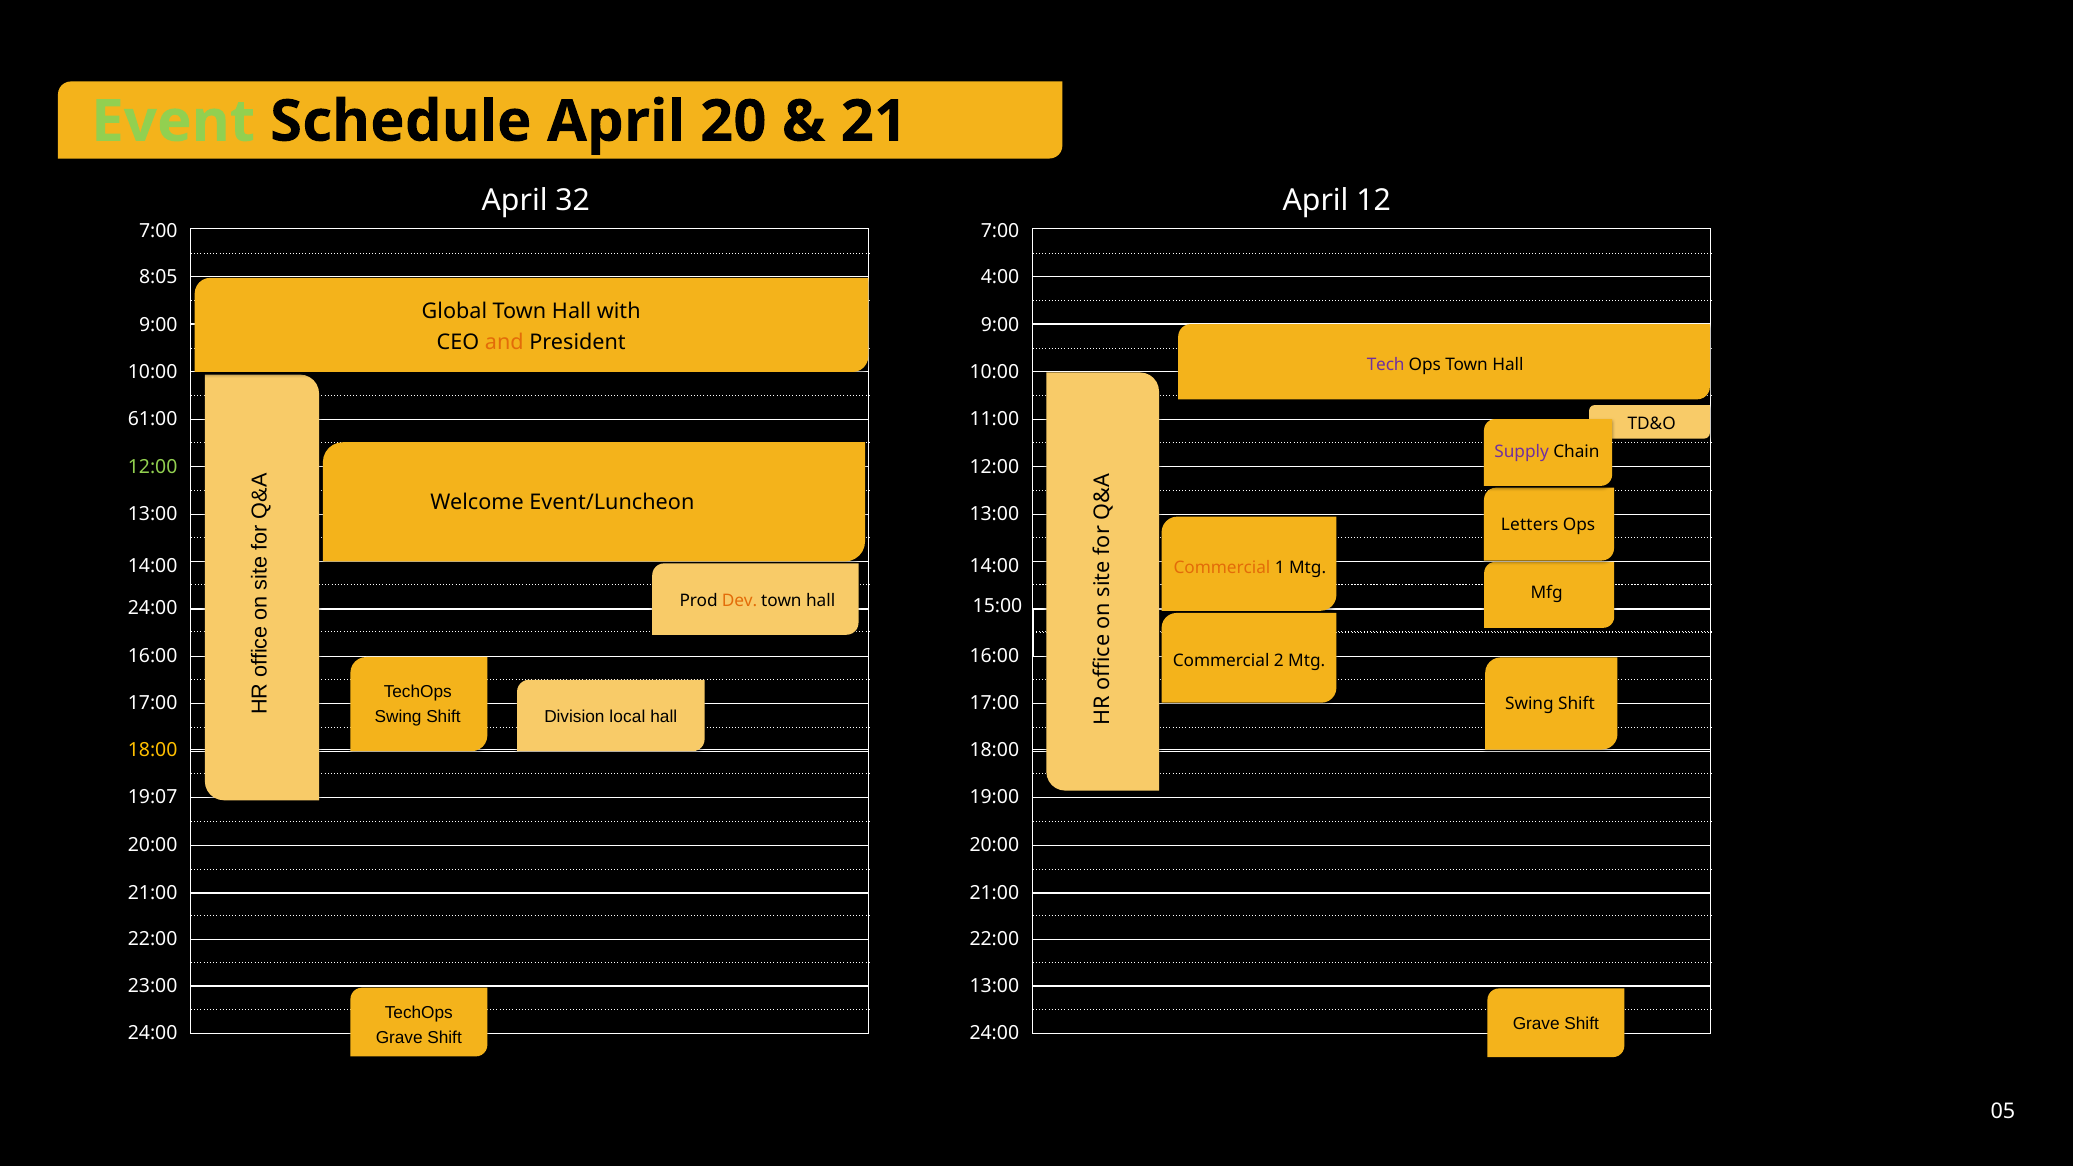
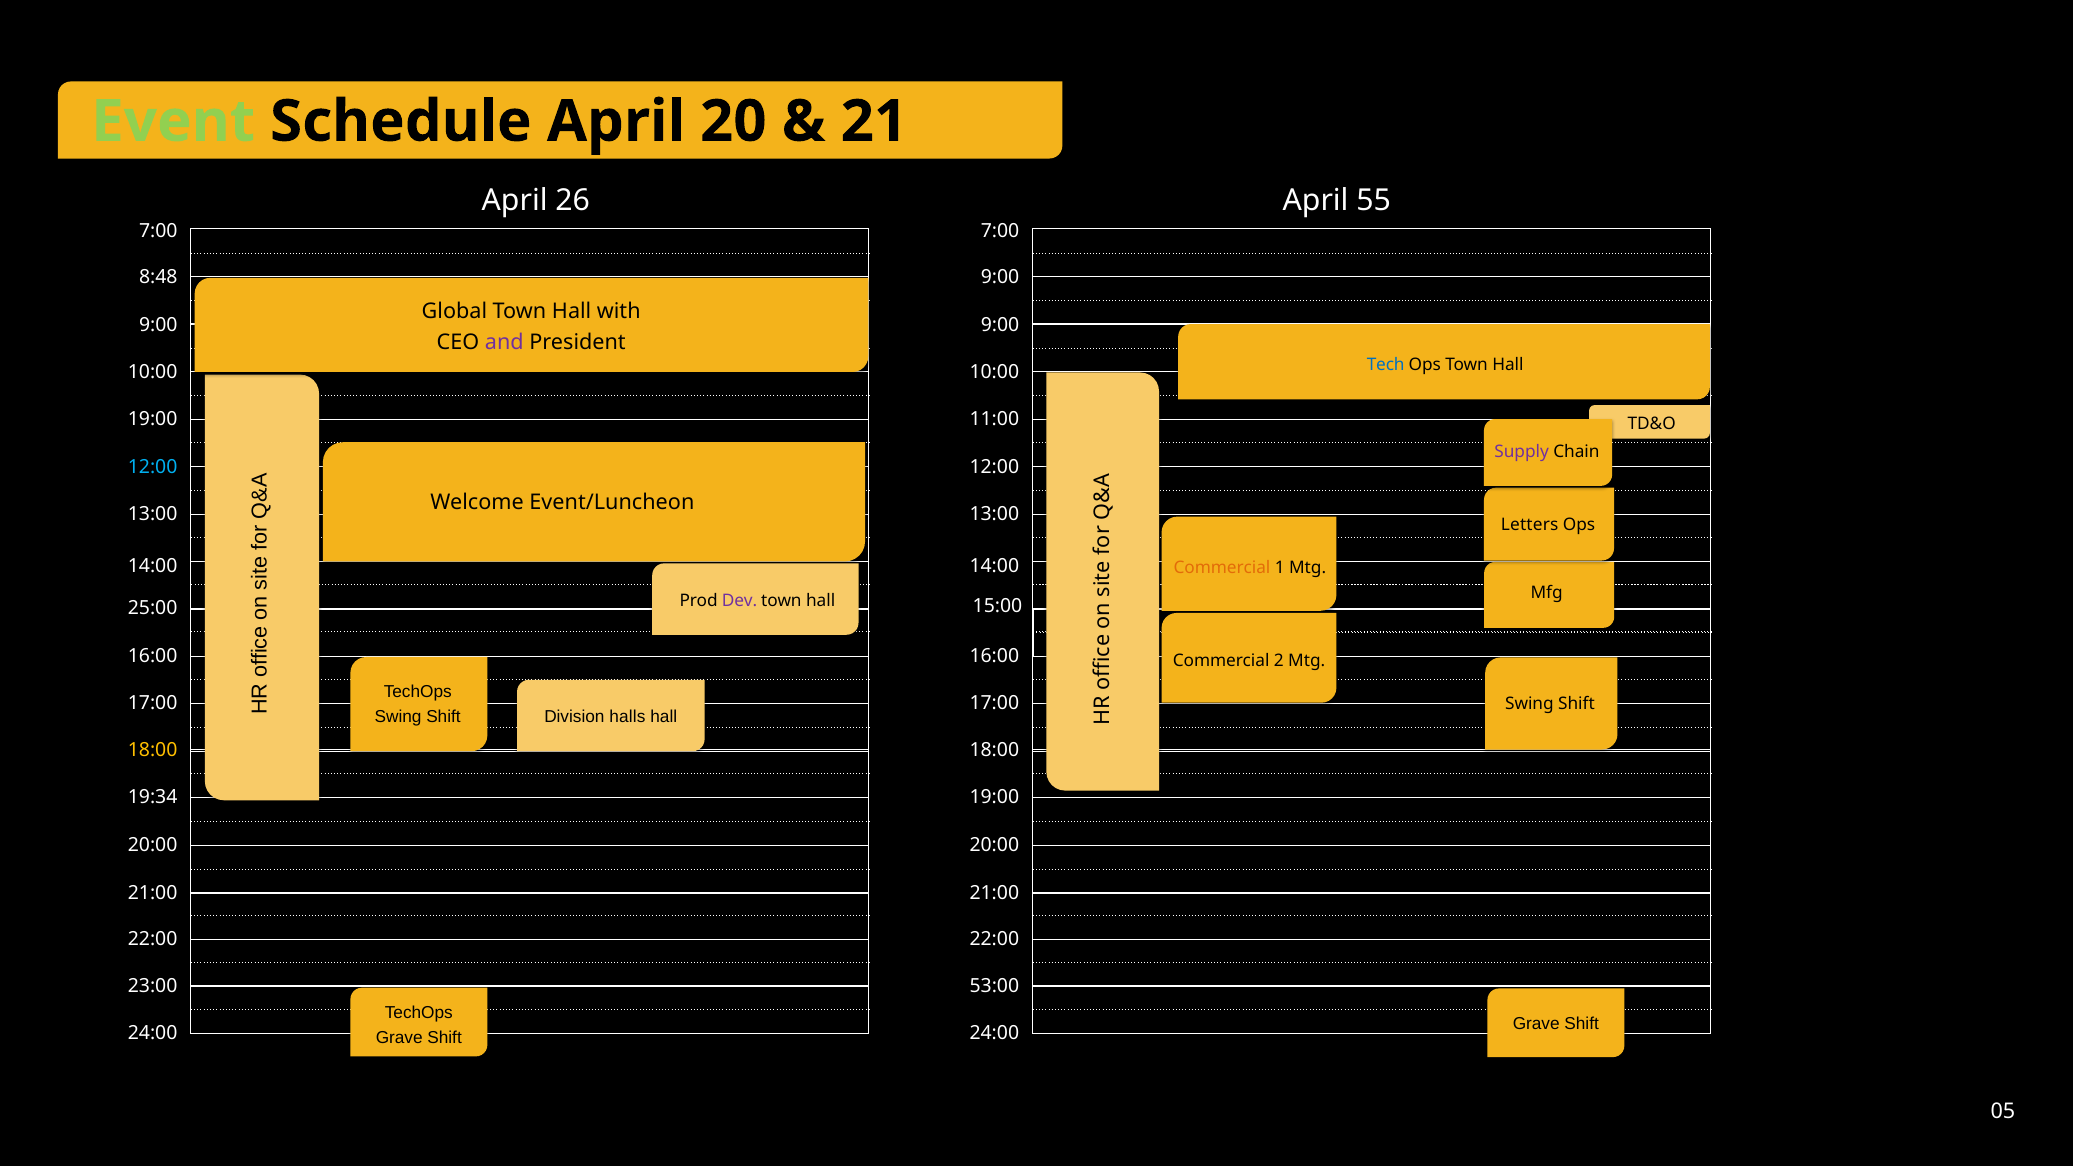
32: 32 -> 26
12: 12 -> 55
8:05: 8:05 -> 8:48
4:00 at (1000, 277): 4:00 -> 9:00
and colour: orange -> purple
Tech colour: purple -> blue
61:00 at (153, 419): 61:00 -> 19:00
12:00 at (153, 467) colour: light green -> light blue
Dev colour: orange -> purple
24:00 at (153, 608): 24:00 -> 25:00
local: local -> halls
19:07: 19:07 -> 19:34
13:00 at (994, 986): 13:00 -> 53:00
